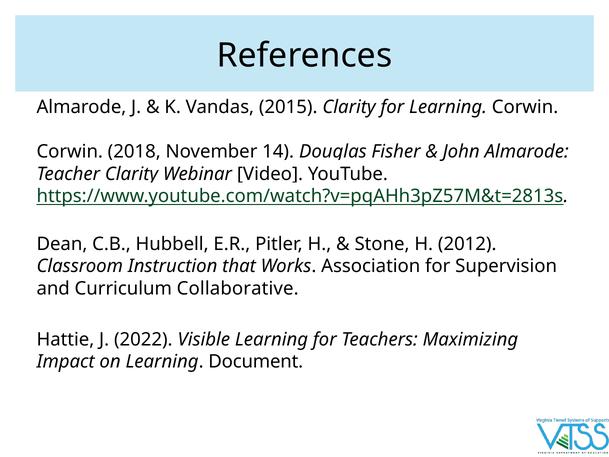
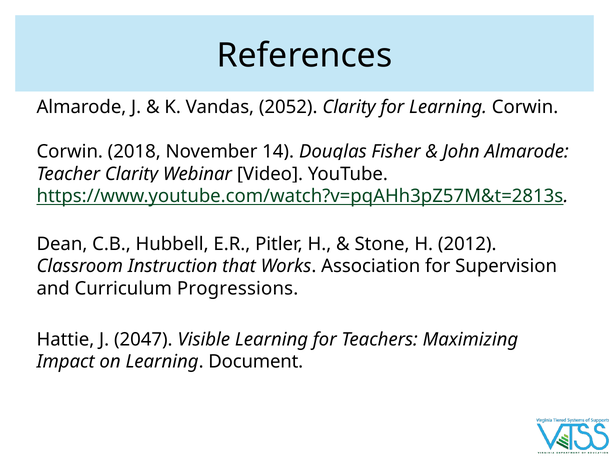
2015: 2015 -> 2052
Collaborative: Collaborative -> Progressions
2022: 2022 -> 2047
